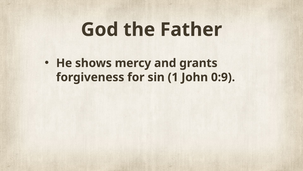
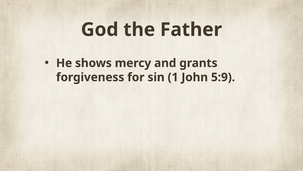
0:9: 0:9 -> 5:9
